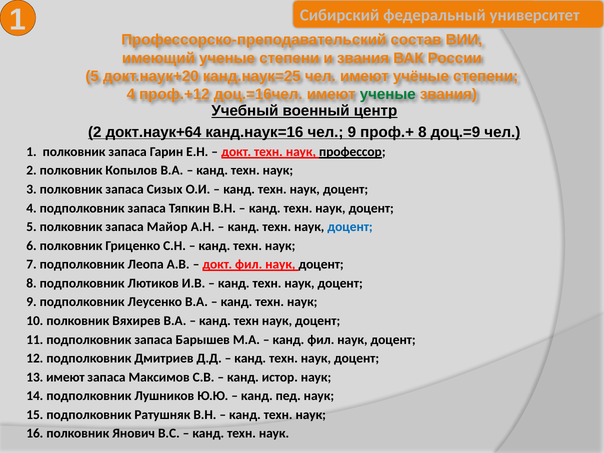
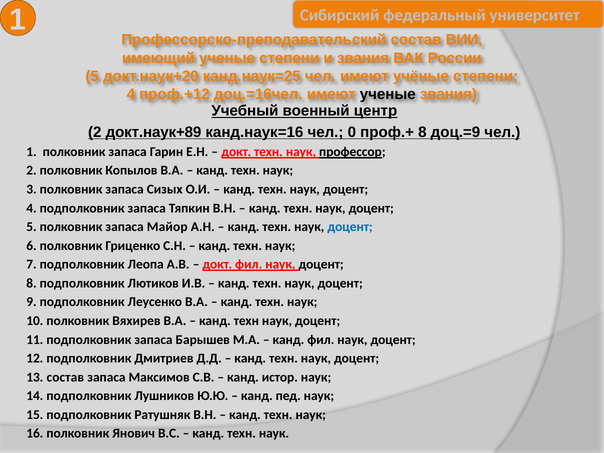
ученые at (388, 94) colour: green -> black
докт.наук+64: докт.наук+64 -> докт.наук+89
чел 9: 9 -> 0
13 имеют: имеют -> состав
